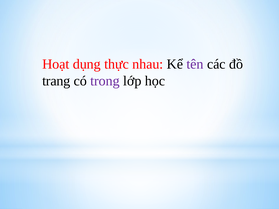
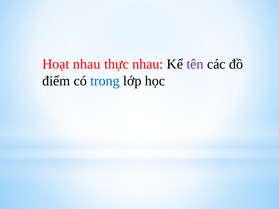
Hoạt dụng: dụng -> nhau
trang: trang -> điểm
trong colour: purple -> blue
